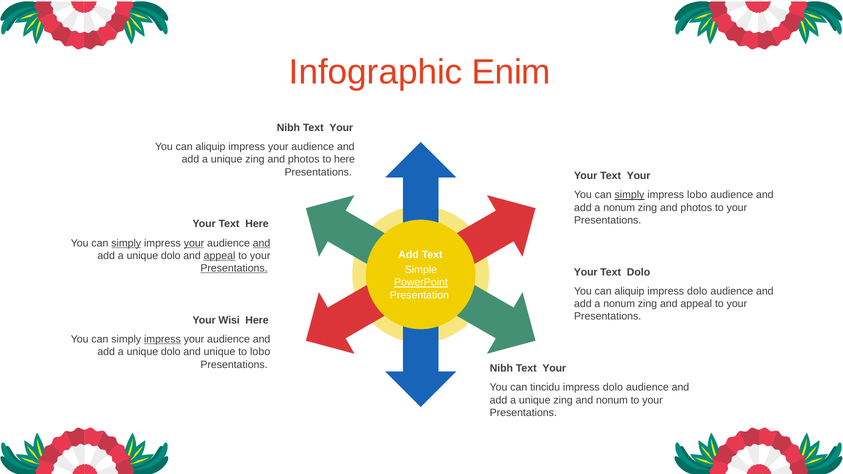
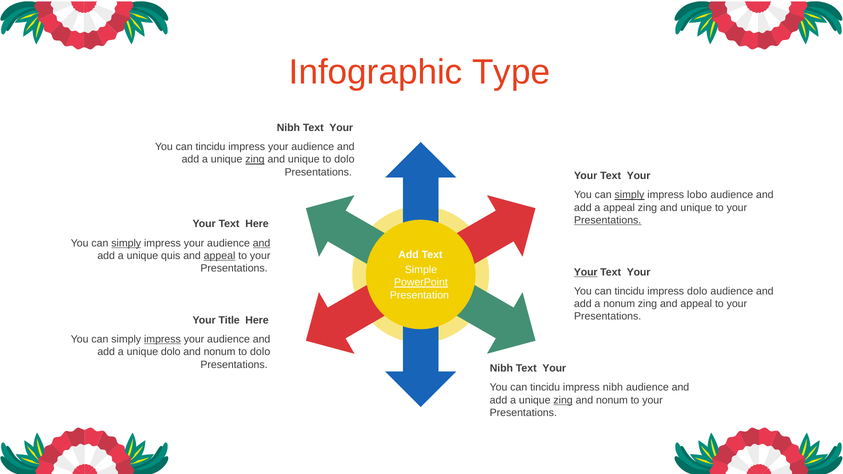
Enim: Enim -> Type
aliquip at (210, 147): aliquip -> tincidu
zing at (255, 160) underline: none -> present
photos at (304, 160): photos -> unique
here at (344, 160): here -> dolo
nonum at (619, 208): nonum -> appeal
photos at (696, 208): photos -> unique
Presentations at (608, 220) underline: none -> present
your at (194, 243) underline: present -> none
dolo at (171, 256): dolo -> quis
Presentations at (234, 268) underline: present -> none
Your at (586, 272) underline: none -> present
Dolo at (639, 272): Dolo -> Your
aliquip at (630, 291): aliquip -> tincidu
Wisi: Wisi -> Title
unique at (220, 352): unique -> nonum
lobo at (260, 352): lobo -> dolo
dolo at (613, 388): dolo -> nibh
zing at (563, 400) underline: none -> present
